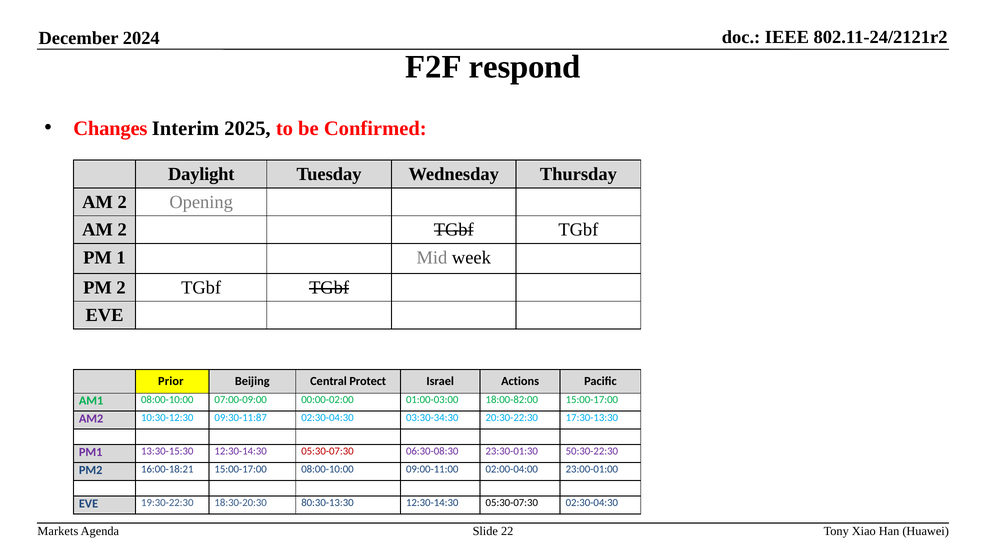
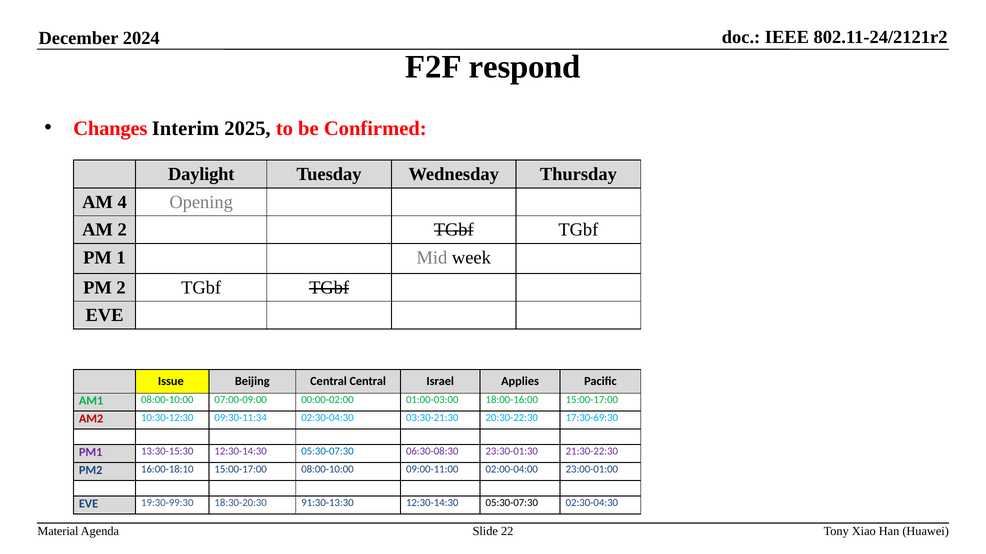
2 at (122, 202): 2 -> 4
Prior: Prior -> Issue
Central Protect: Protect -> Central
Actions: Actions -> Applies
18:00-82:00: 18:00-82:00 -> 18:00-16:00
AM2 colour: purple -> red
09:30-11:87: 09:30-11:87 -> 09:30-11:34
03:30-34:30: 03:30-34:30 -> 03:30-21:30
17:30-13:30: 17:30-13:30 -> 17:30-69:30
05:30-07:30 at (327, 452) colour: red -> blue
50:30-22:30: 50:30-22:30 -> 21:30-22:30
16:00-18:21: 16:00-18:21 -> 16:00-18:10
19:30-22:30: 19:30-22:30 -> 19:30-99:30
80:30-13:30: 80:30-13:30 -> 91:30-13:30
Markets: Markets -> Material
